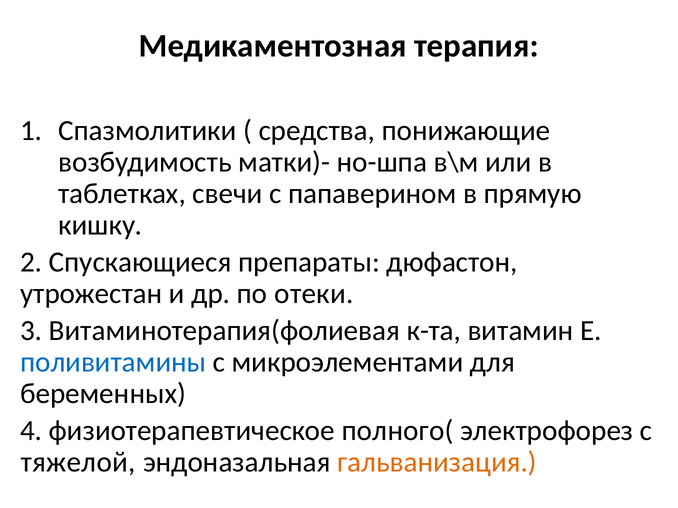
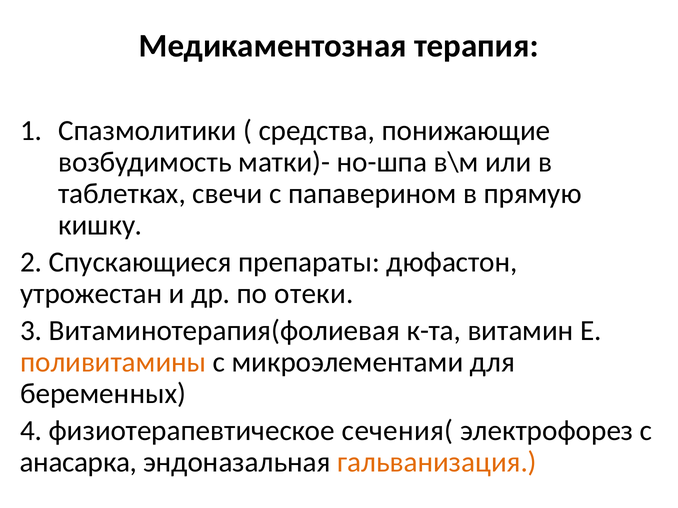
поливитамины colour: blue -> orange
полного(: полного( -> сечения(
тяжелой: тяжелой -> анасарка
